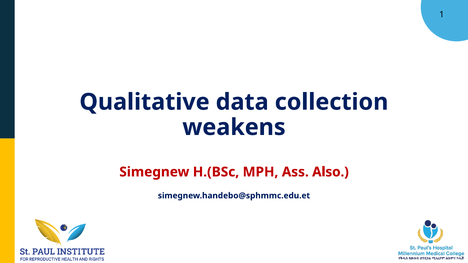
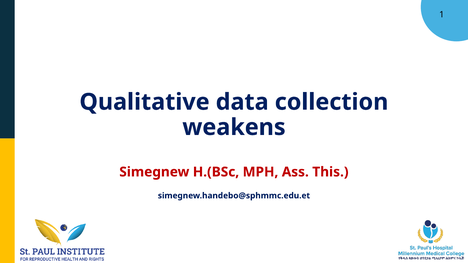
Also: Also -> This
